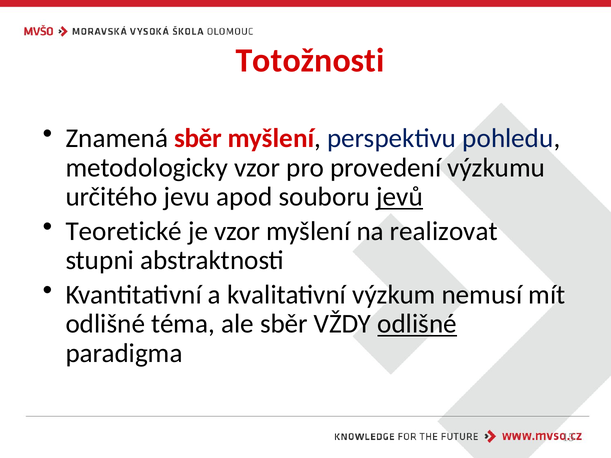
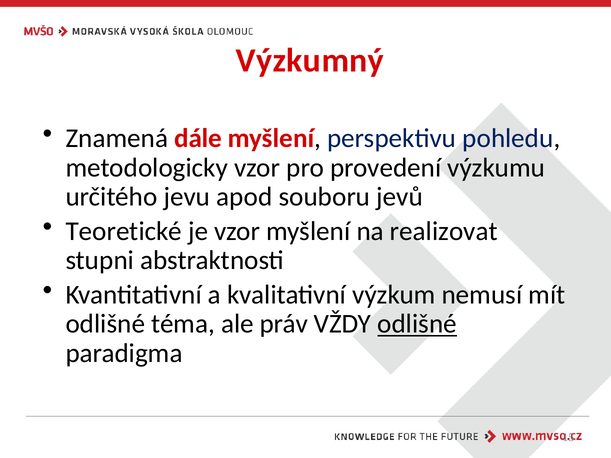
Totožnosti: Totožnosti -> Výzkumný
Znamená sběr: sběr -> dále
jevů underline: present -> none
ale sběr: sběr -> práv
